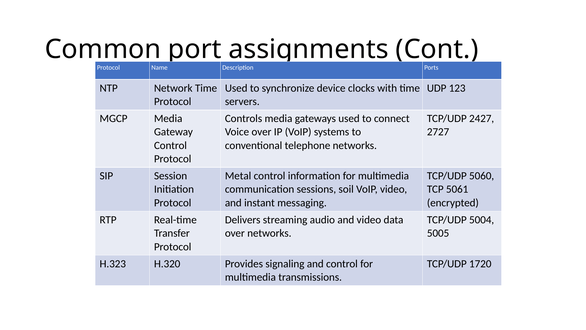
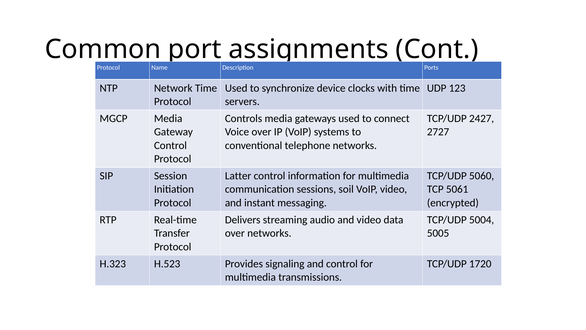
Metal: Metal -> Latter
H.320: H.320 -> H.523
